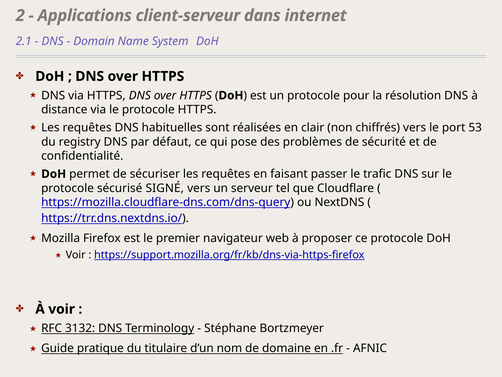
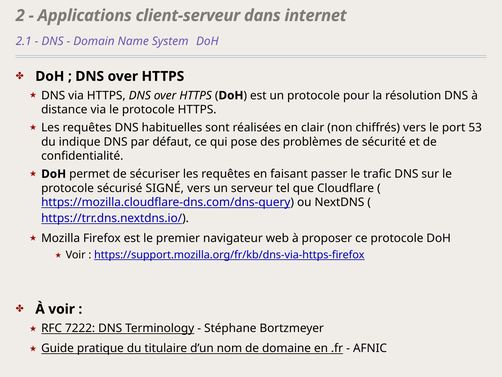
registry: registry -> indique
3132: 3132 -> 7222
